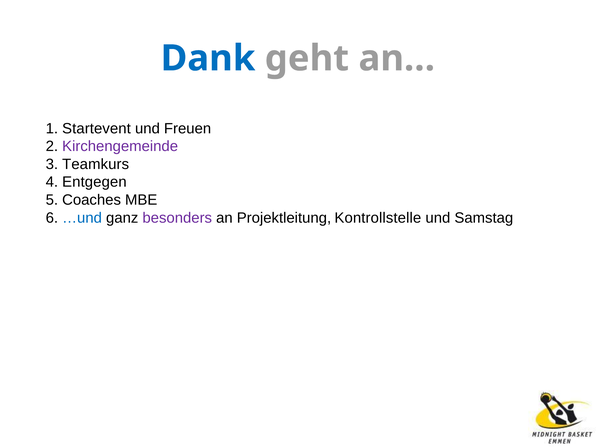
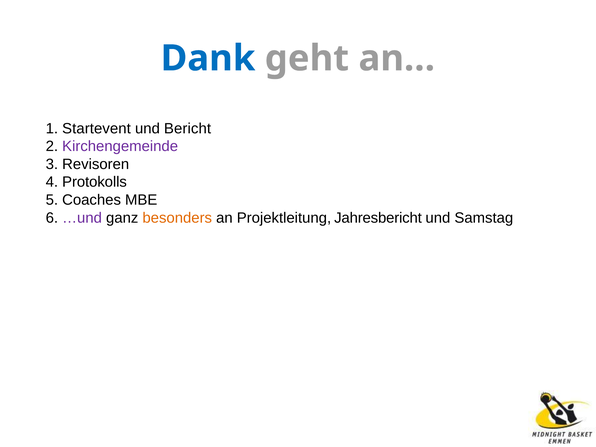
Freuen: Freuen -> Bericht
Teamkurs: Teamkurs -> Revisoren
Entgegen: Entgegen -> Protokolls
…und colour: blue -> purple
besonders colour: purple -> orange
Kontrollstelle: Kontrollstelle -> Jahresbericht
